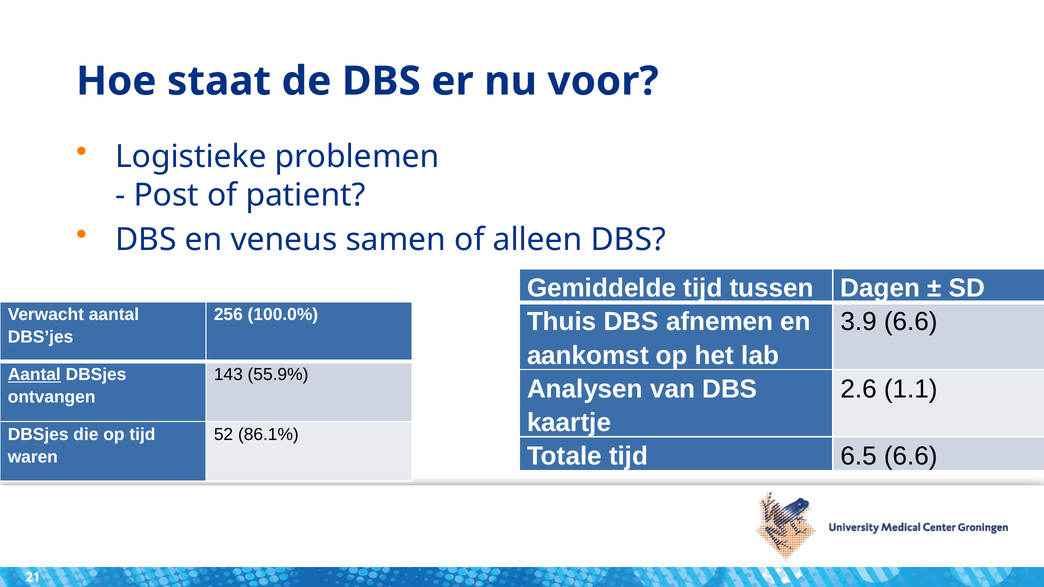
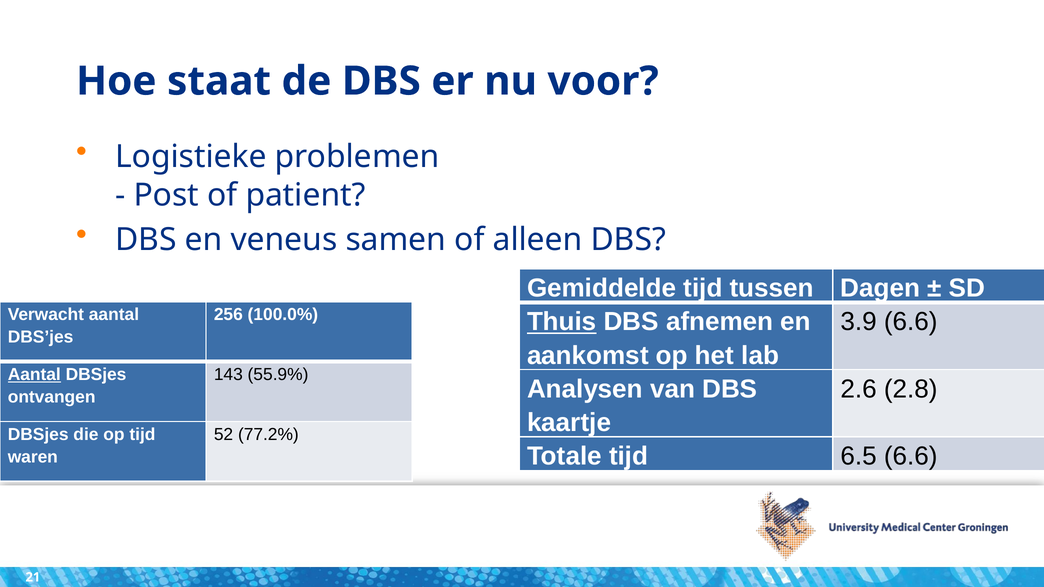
Thuis underline: none -> present
1.1: 1.1 -> 2.8
86.1%: 86.1% -> 77.2%
